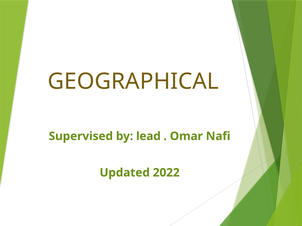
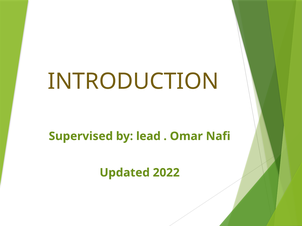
GEOGRAPHICAL: GEOGRAPHICAL -> INTRODUCTION
